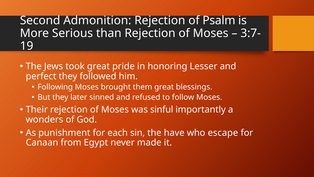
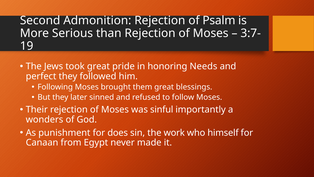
Lesser: Lesser -> Needs
each: each -> does
have: have -> work
escape: escape -> himself
